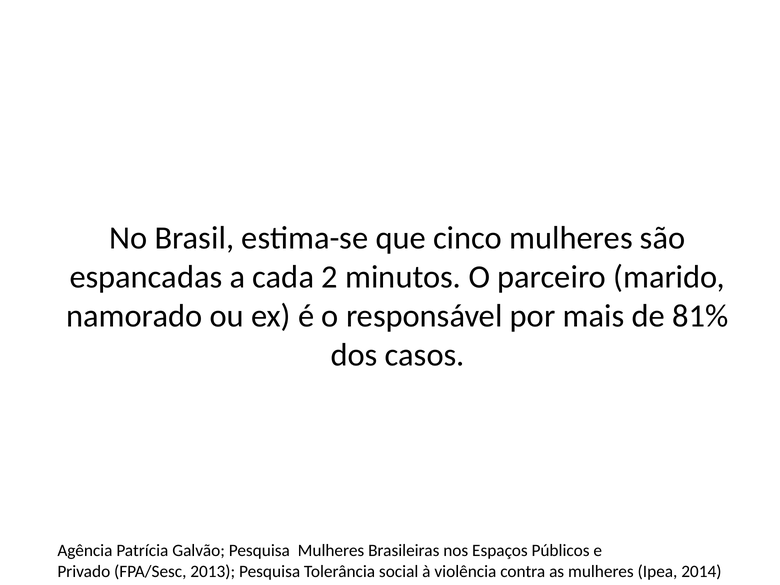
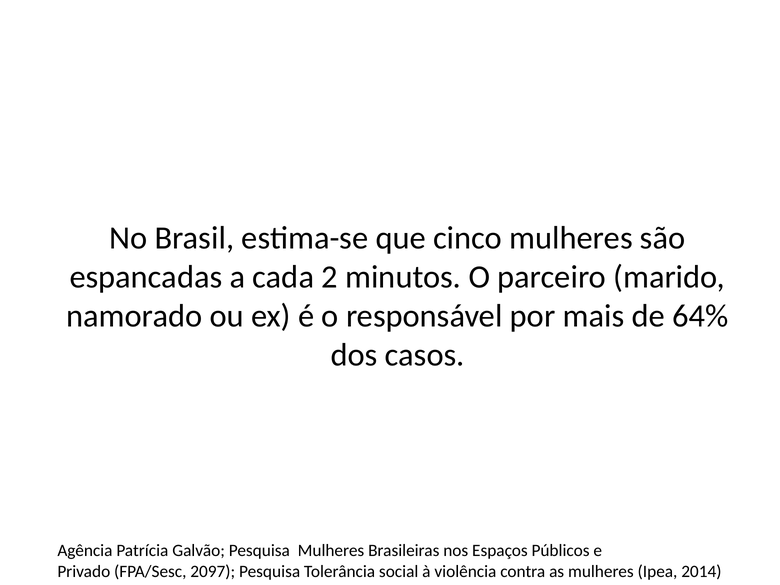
81%: 81% -> 64%
2013: 2013 -> 2097
